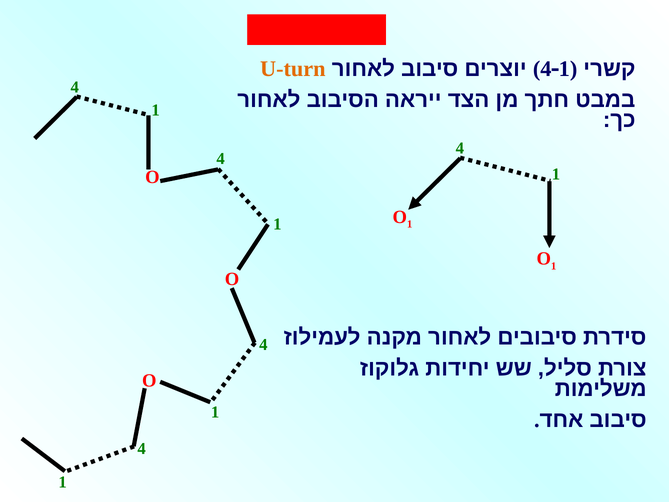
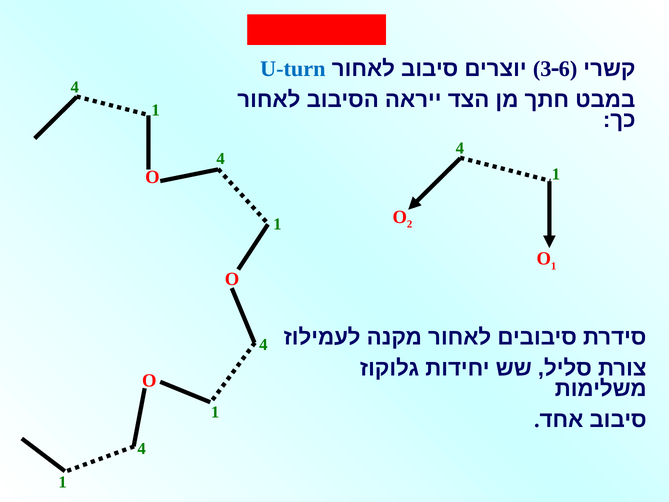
4 at (542, 69): 4 -> 3
1 at (568, 69): 1 -> 6
U-turn colour: orange -> blue
1 at (410, 224): 1 -> 2
